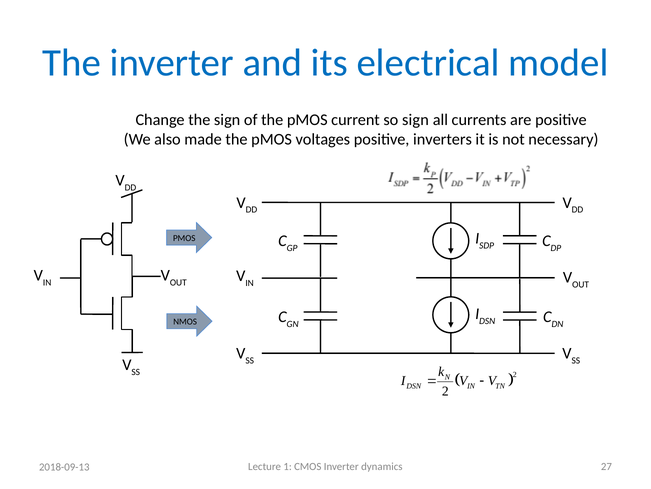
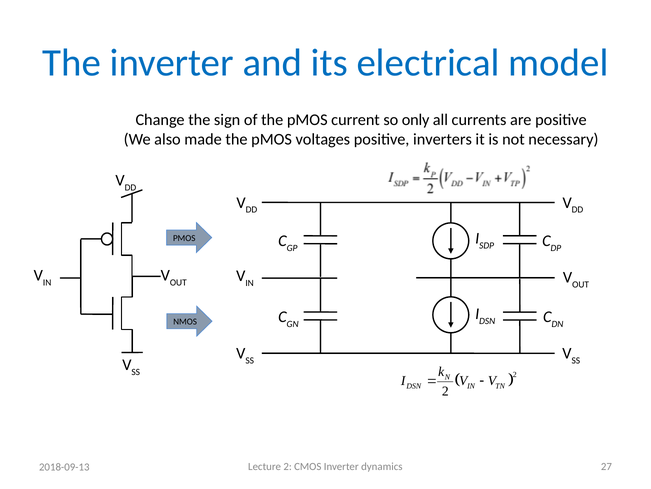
so sign: sign -> only
Lecture 1: 1 -> 2
